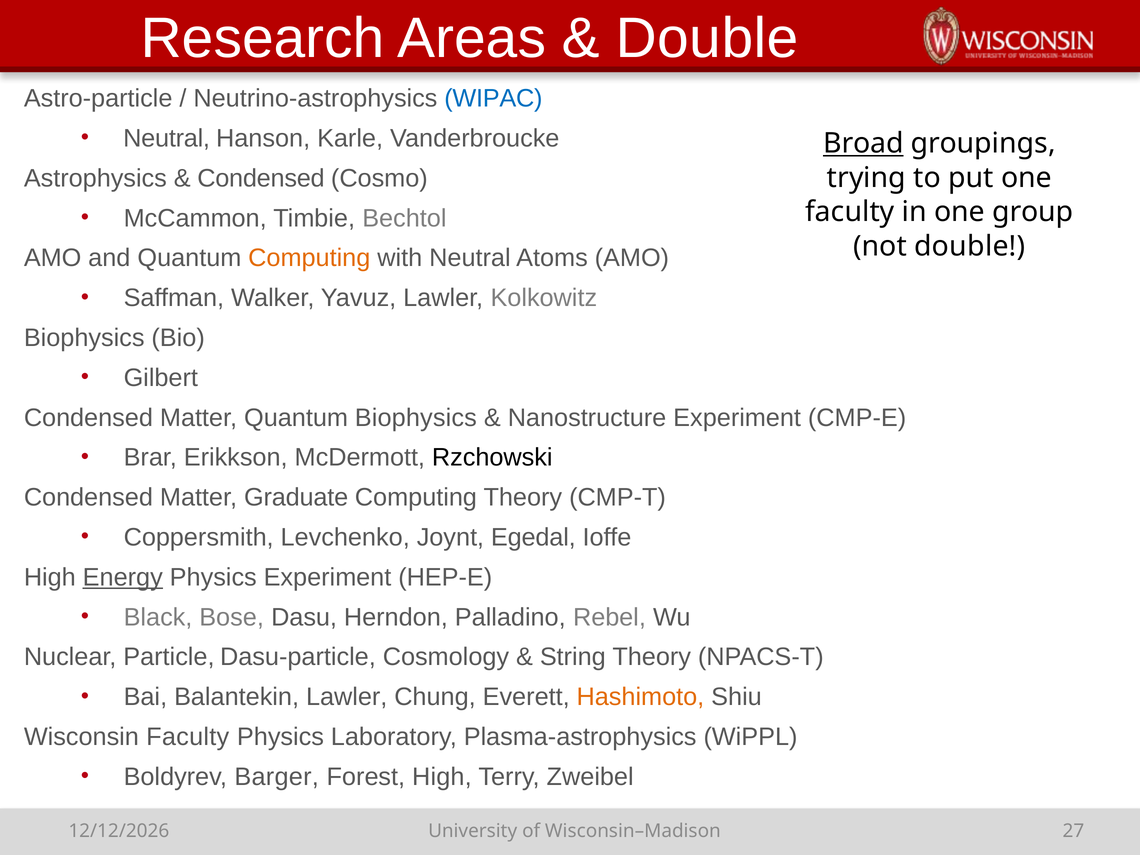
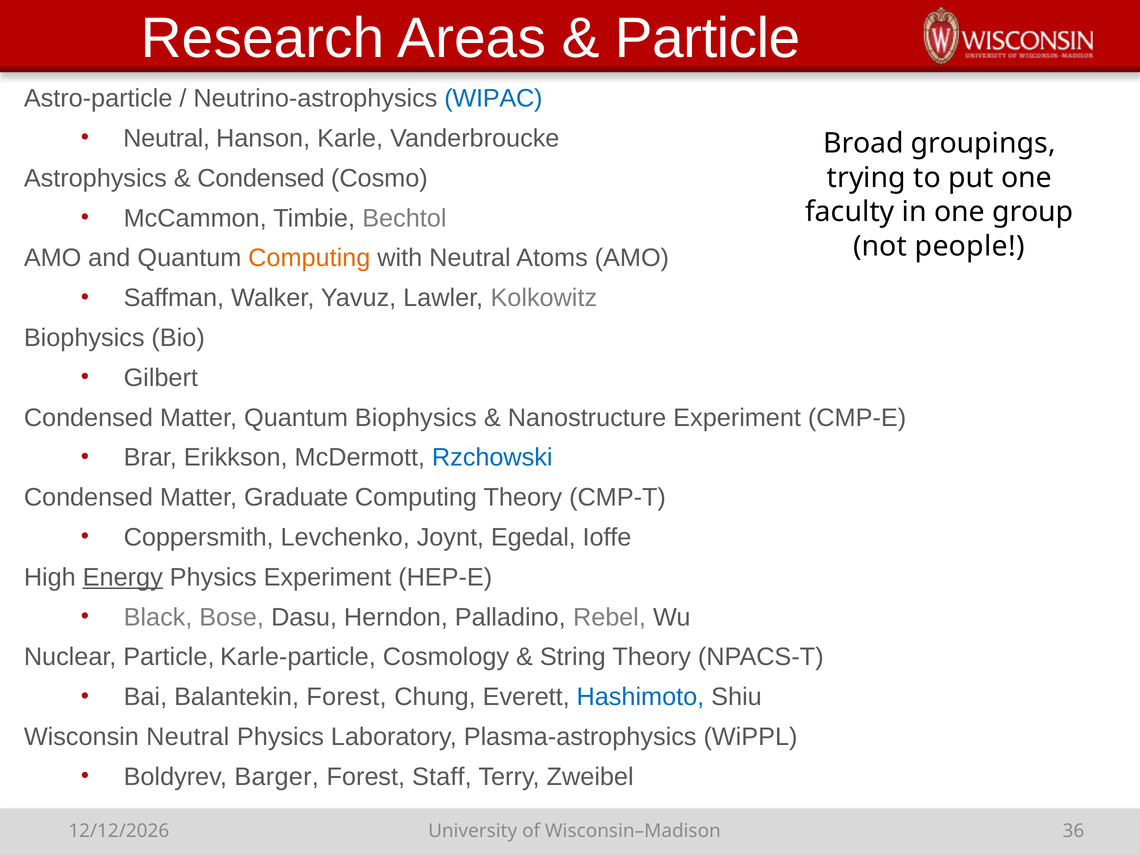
Double at (707, 38): Double -> Particle
Broad underline: present -> none
not double: double -> people
Rzchowski colour: black -> blue
Dasu-particle: Dasu-particle -> Karle-particle
Balantekin Lawler: Lawler -> Forest
Hashimoto colour: orange -> blue
Wisconsin Faculty: Faculty -> Neutral
Forest High: High -> Staff
27: 27 -> 36
